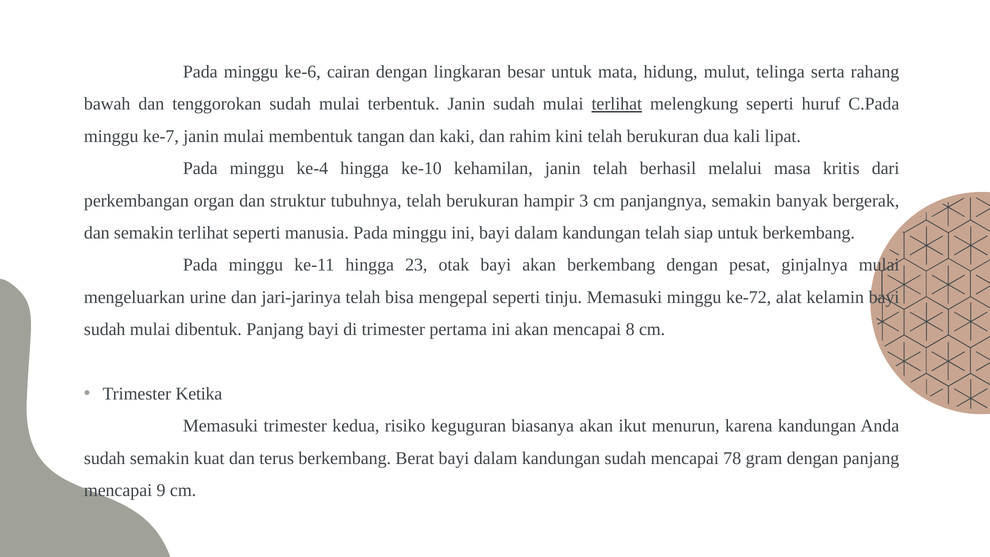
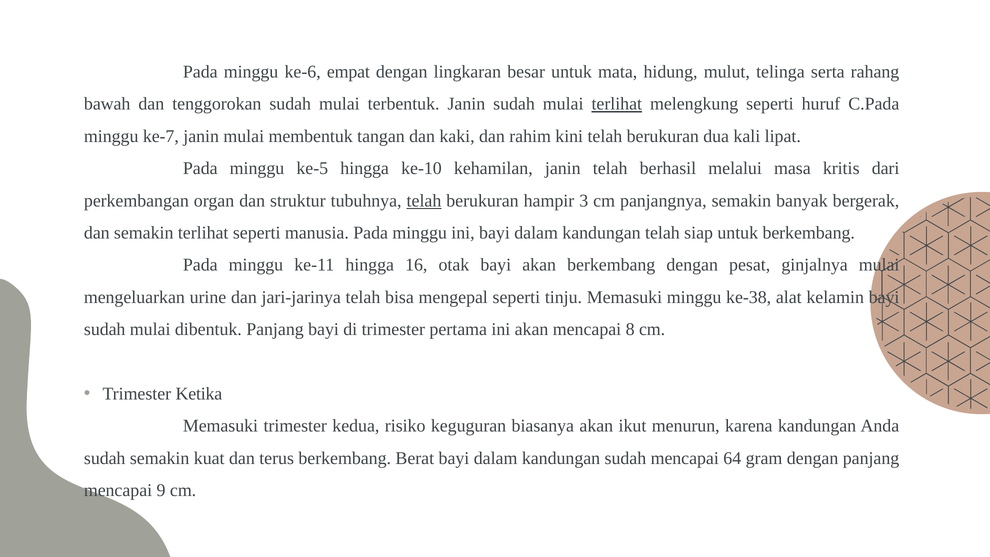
cairan: cairan -> empat
ke-4: ke-4 -> ke-5
telah at (424, 201) underline: none -> present
23: 23 -> 16
ke-72: ke-72 -> ke-38
78: 78 -> 64
